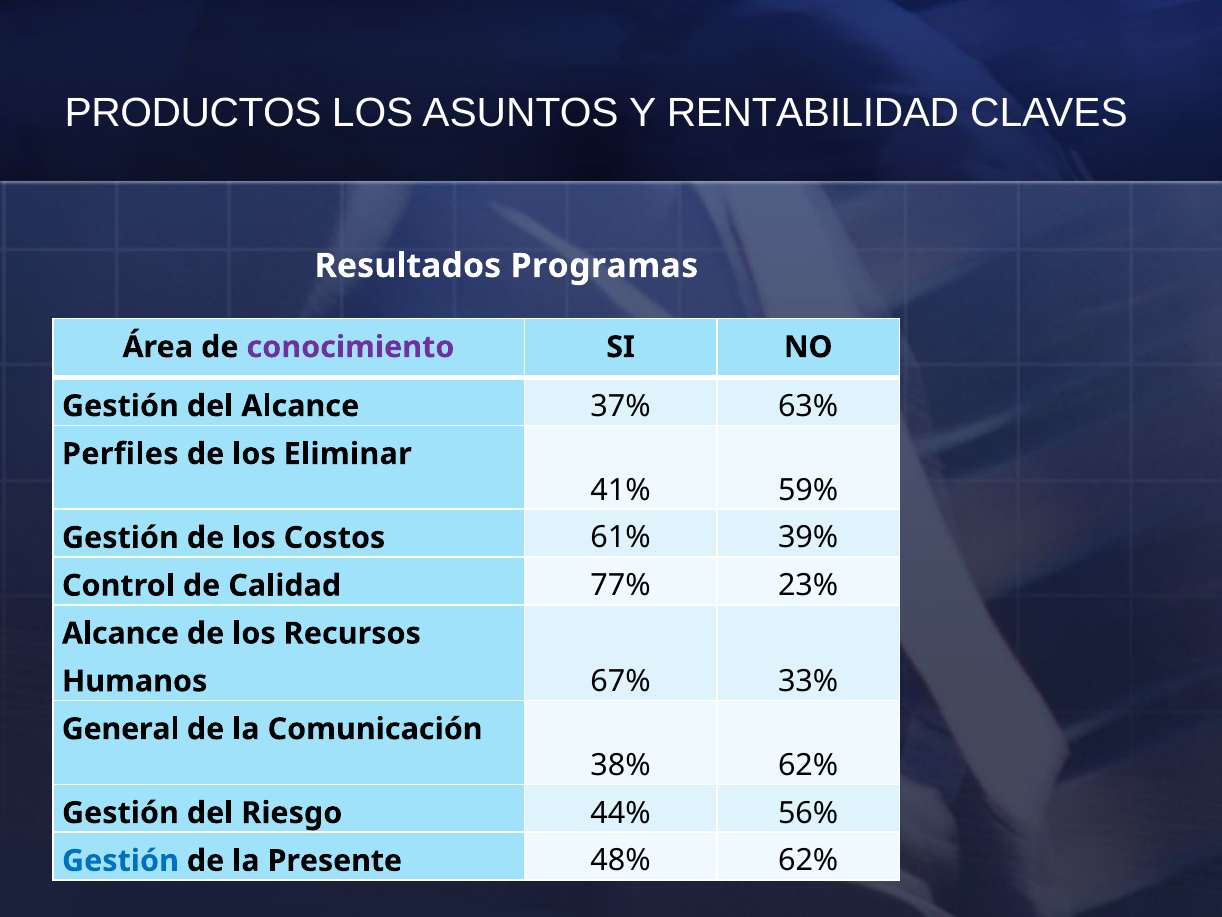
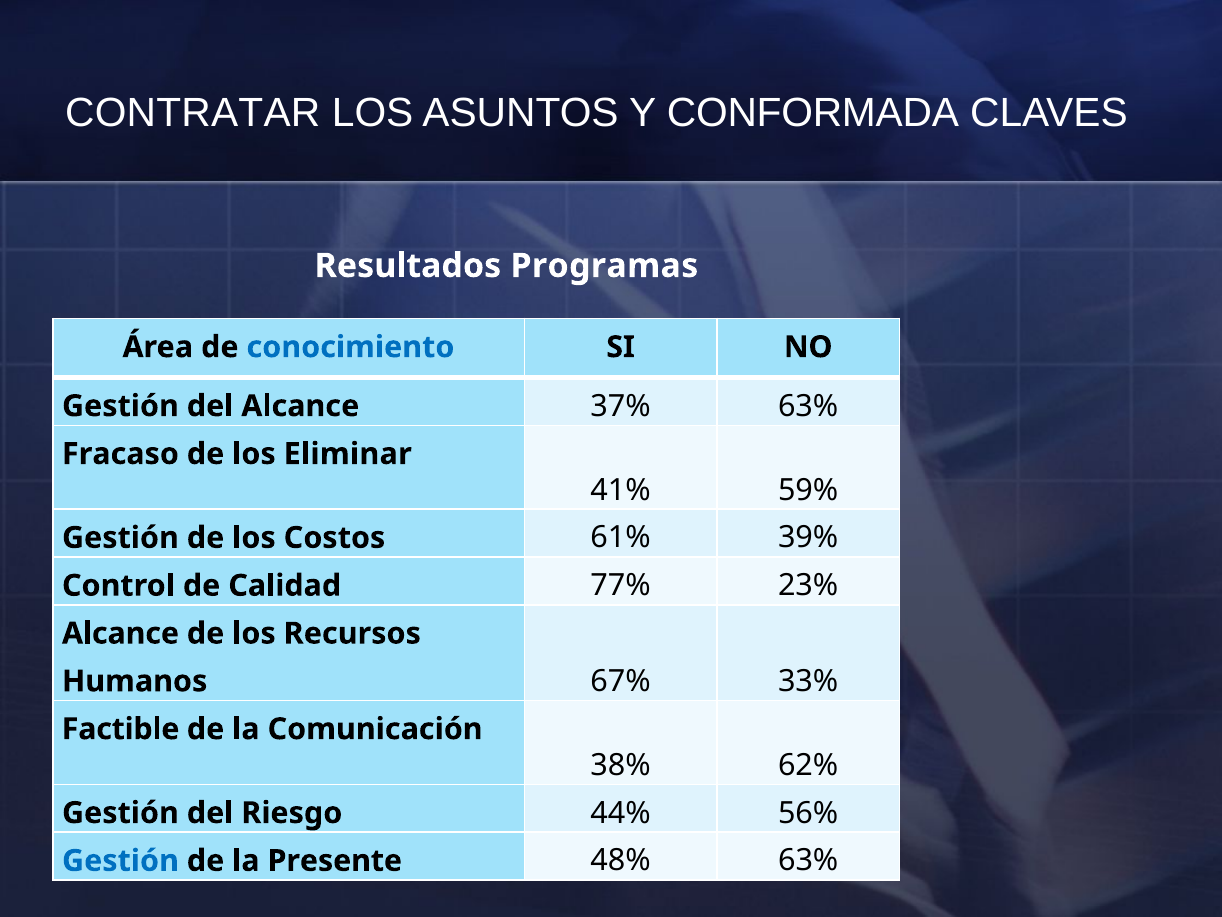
PRODUCTOS: PRODUCTOS -> CONTRATAR
RENTABILIDAD: RENTABILIDAD -> CONFORMADA
conocimiento colour: purple -> blue
Perfiles: Perfiles -> Fracaso
General: General -> Factible
48% 62%: 62% -> 63%
